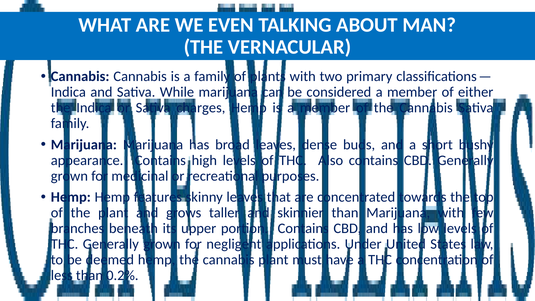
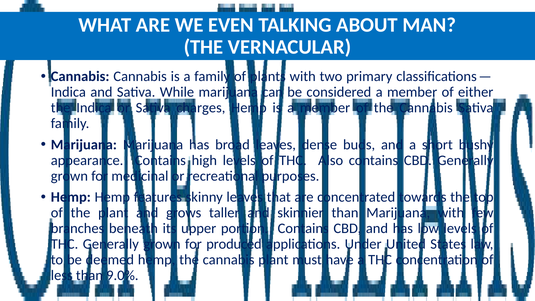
negligent: negligent -> produced
0.2%: 0.2% -> 9.0%
